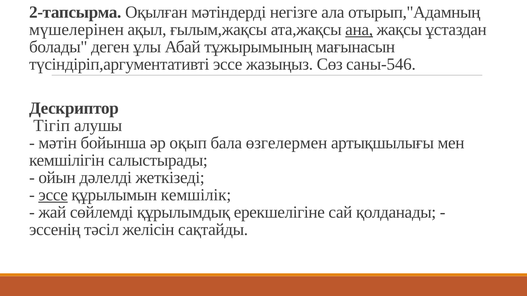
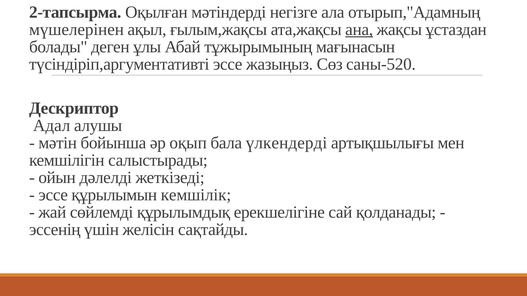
саны-546: саны-546 -> саны-520
Тігіп: Тігіп -> Адал
өзгелермен: өзгелермен -> үлкендерді
эссе at (53, 195) underline: present -> none
тәсіл: тәсіл -> үшін
